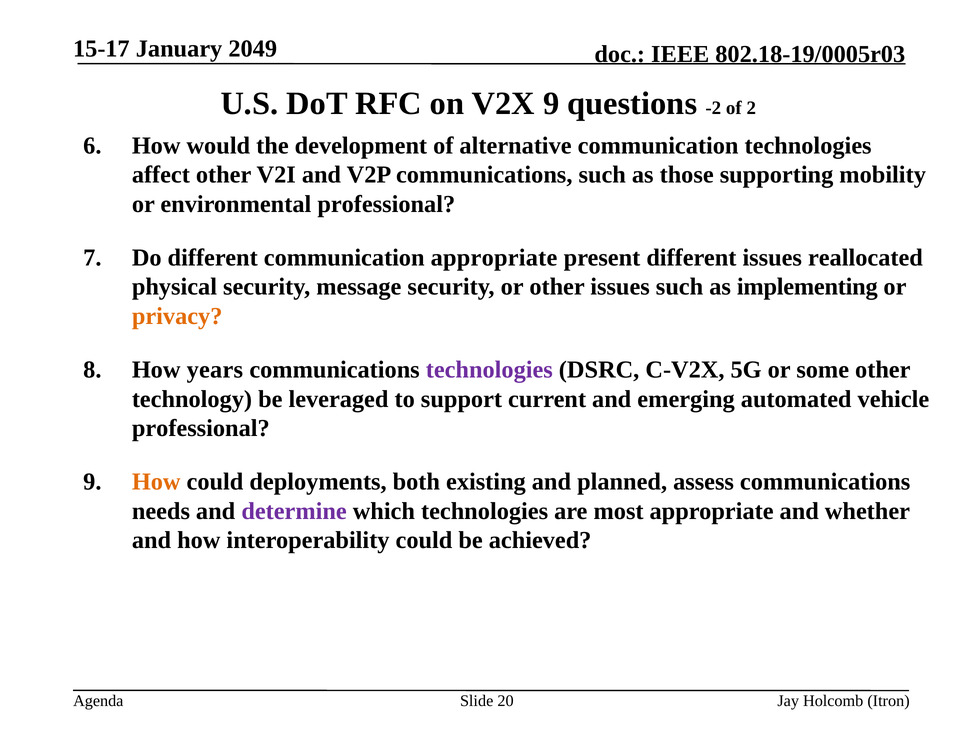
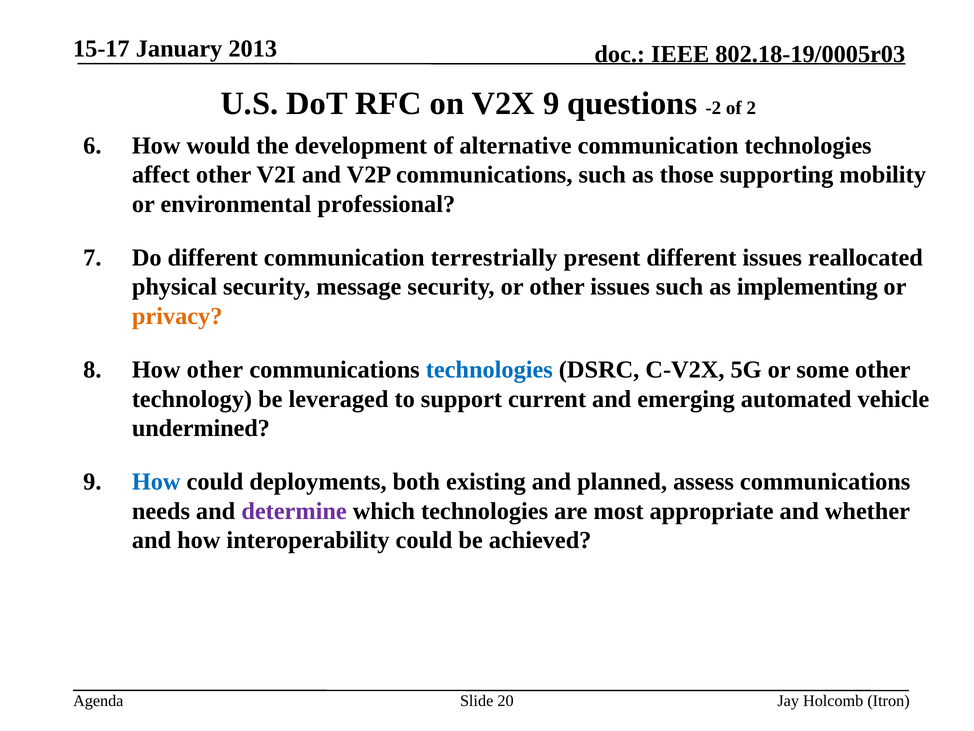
2049: 2049 -> 2013
communication appropriate: appropriate -> terrestrially
How years: years -> other
technologies at (489, 369) colour: purple -> blue
professional at (201, 428): professional -> undermined
How at (156, 481) colour: orange -> blue
